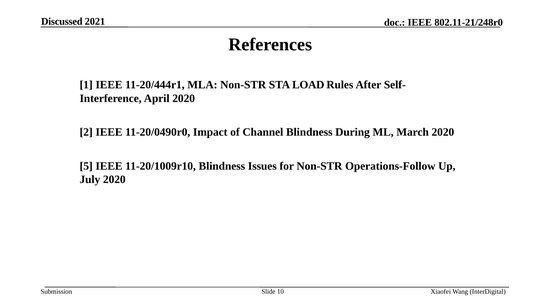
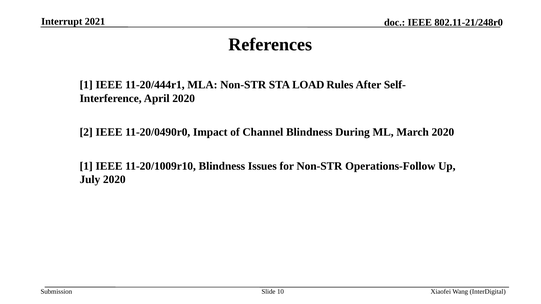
Discussed: Discussed -> Interrupt
5 at (86, 166): 5 -> 1
